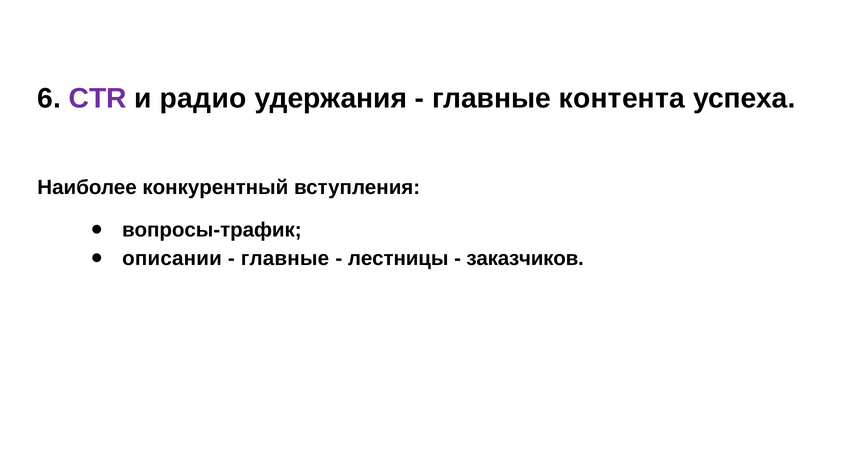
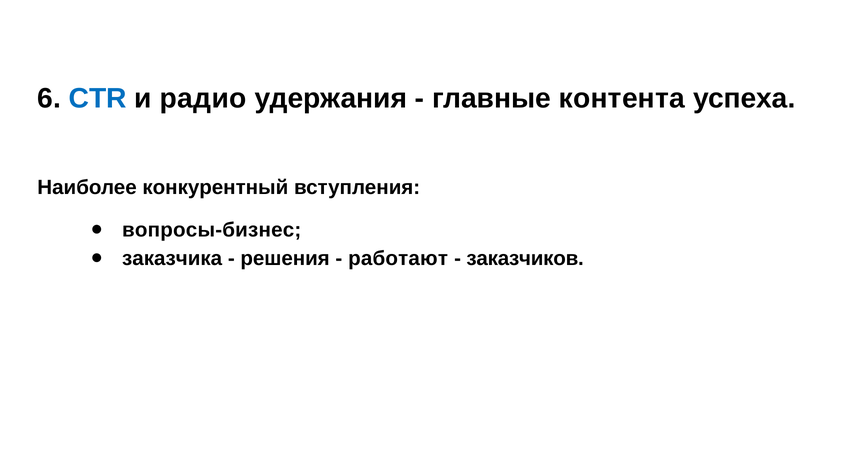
CTR colour: purple -> blue
вопросы-трафик: вопросы-трафик -> вопросы-бизнес
описании: описании -> заказчика
главные at (285, 258): главные -> решения
лестницы: лестницы -> работают
